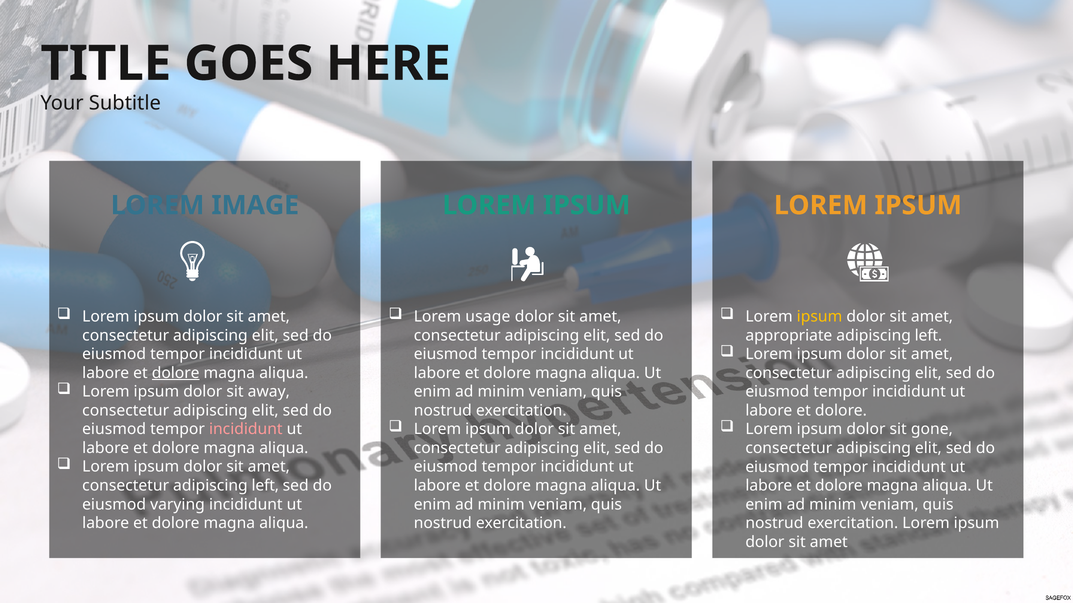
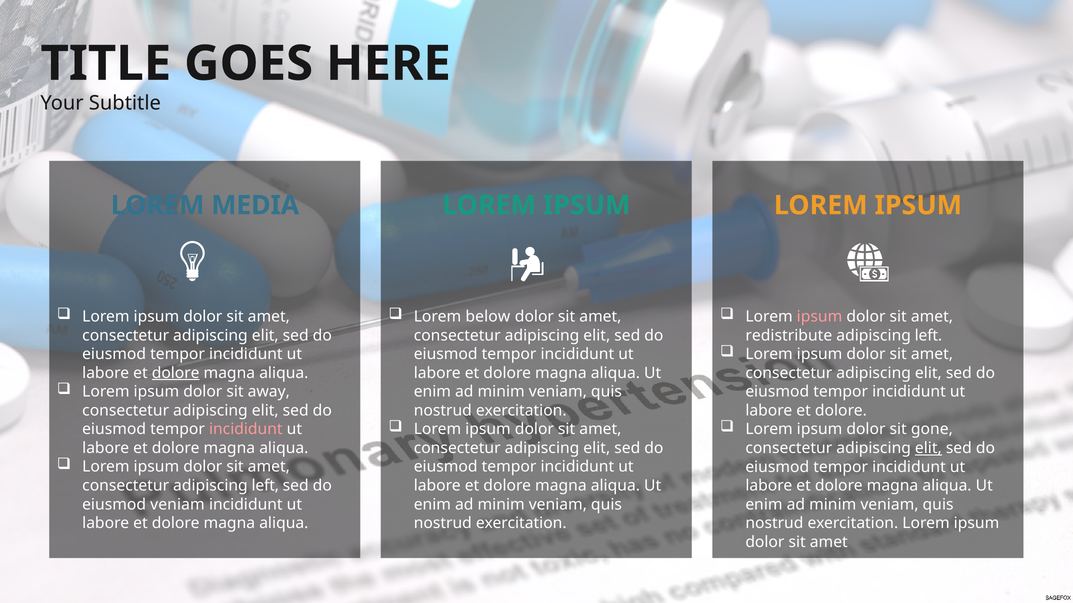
IMAGE: IMAGE -> MEDIA
usage: usage -> below
ipsum at (820, 317) colour: yellow -> pink
appropriate: appropriate -> redistribute
elit at (928, 449) underline: none -> present
eiusmod varying: varying -> veniam
